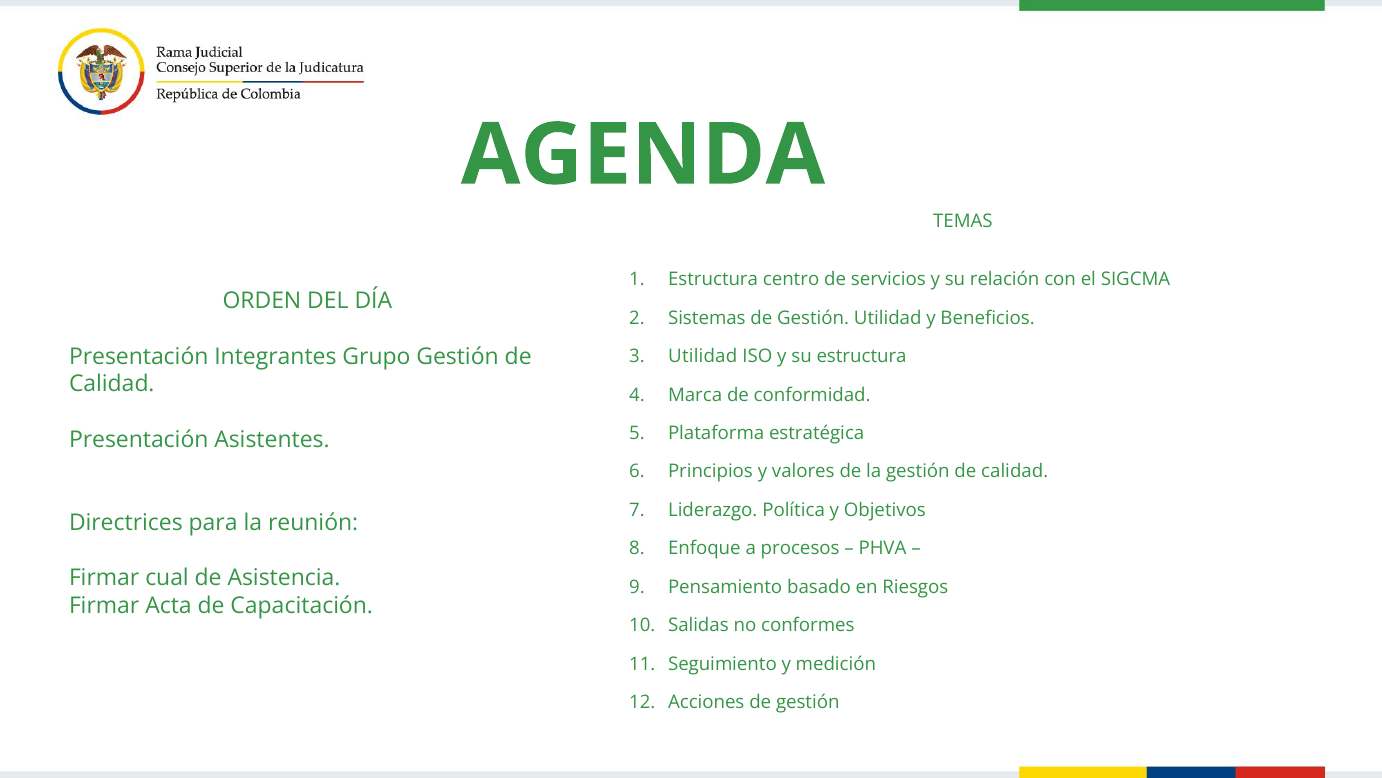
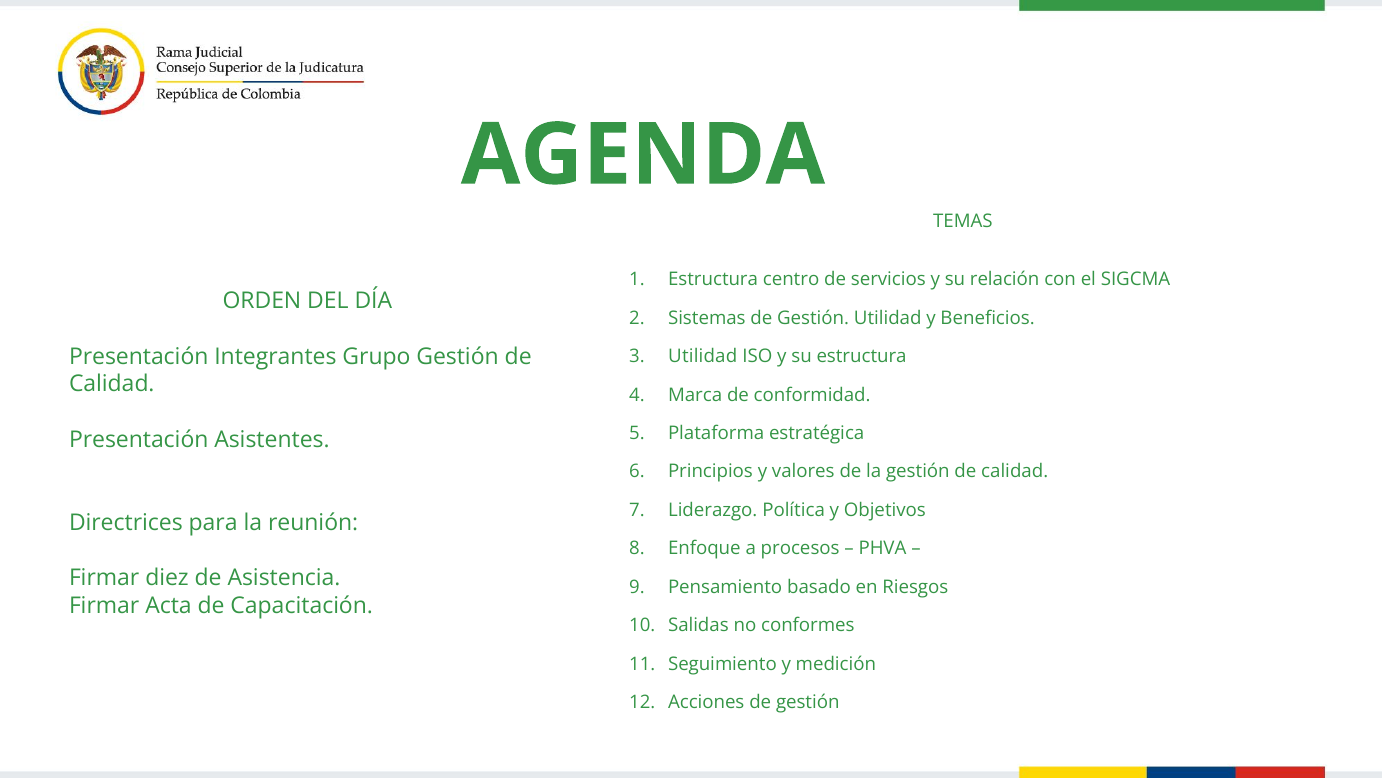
cual: cual -> diez
